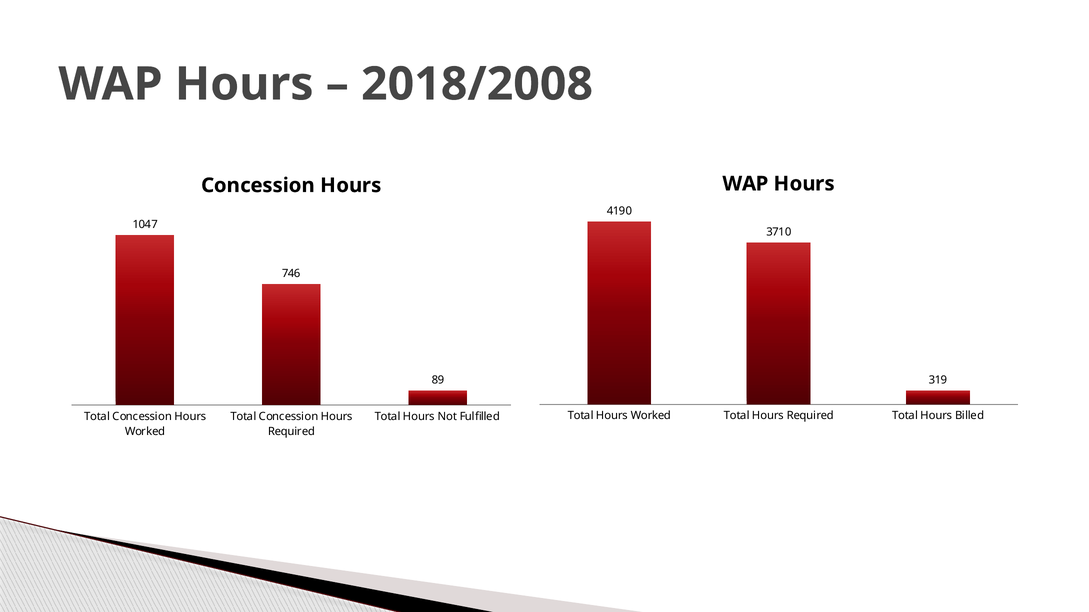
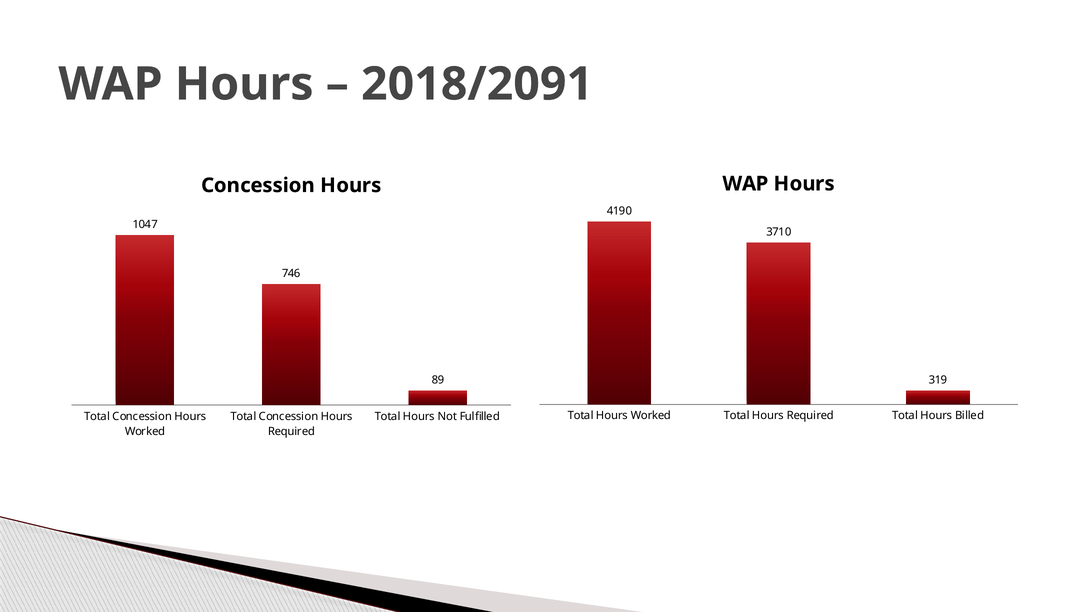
2018/2008: 2018/2008 -> 2018/2091
